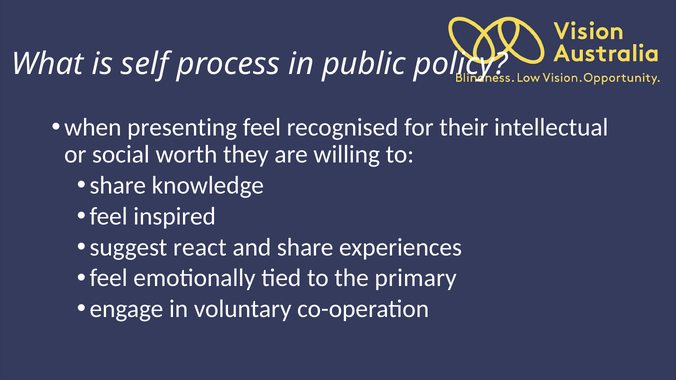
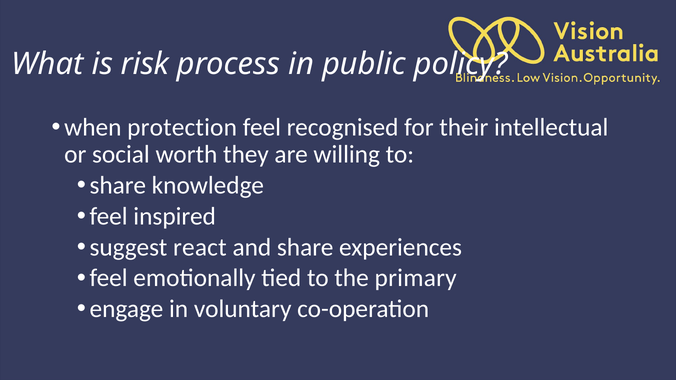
self: self -> risk
presenting: presenting -> protection
